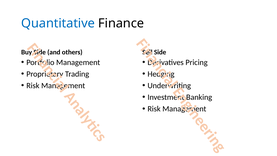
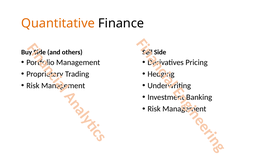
Quantitative colour: blue -> orange
